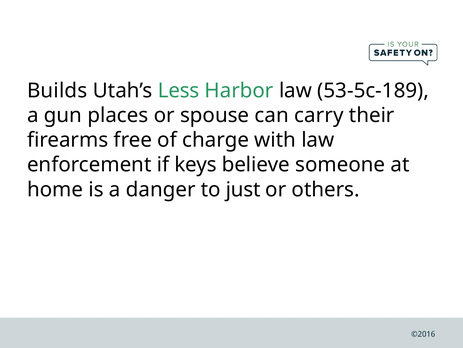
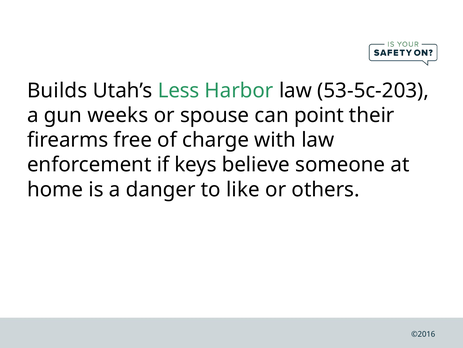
53-5c-189: 53-5c-189 -> 53-5c-203
places: places -> weeks
carry: carry -> point
just: just -> like
